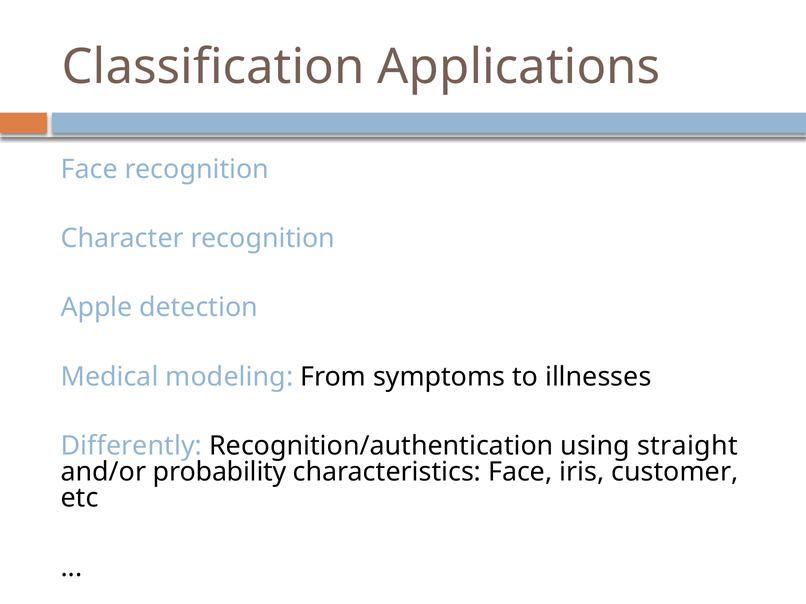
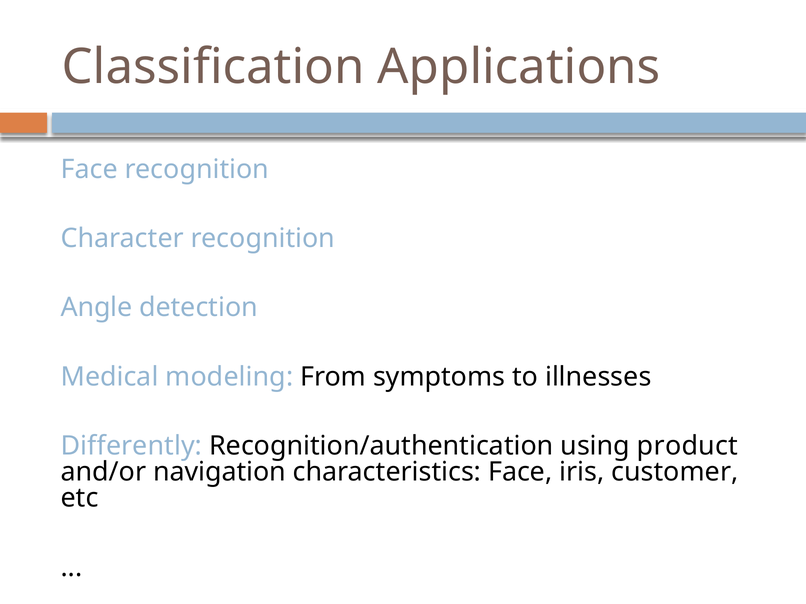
Apple: Apple -> Angle
straight: straight -> product
probability: probability -> navigation
